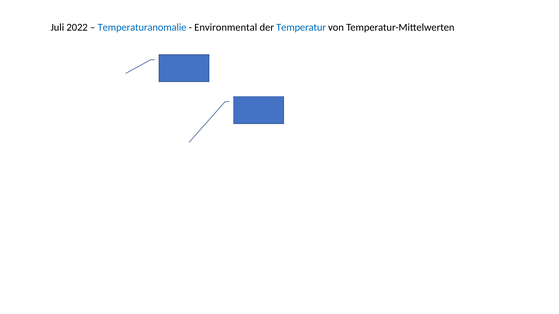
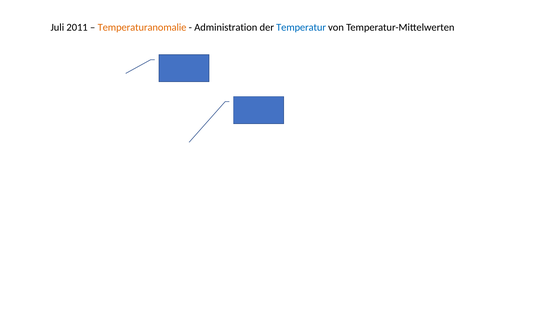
2022: 2022 -> 2011
Temperaturanomalie colour: blue -> orange
Environmental: Environmental -> Administration
